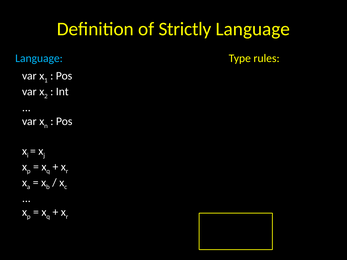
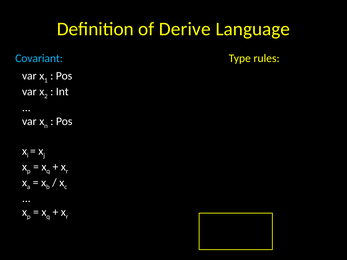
Strictly: Strictly -> Derive
Language at (39, 58): Language -> Covariant
